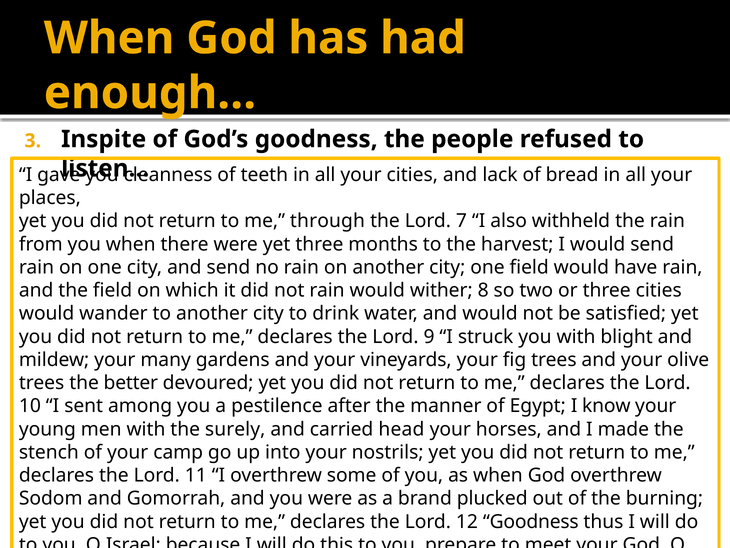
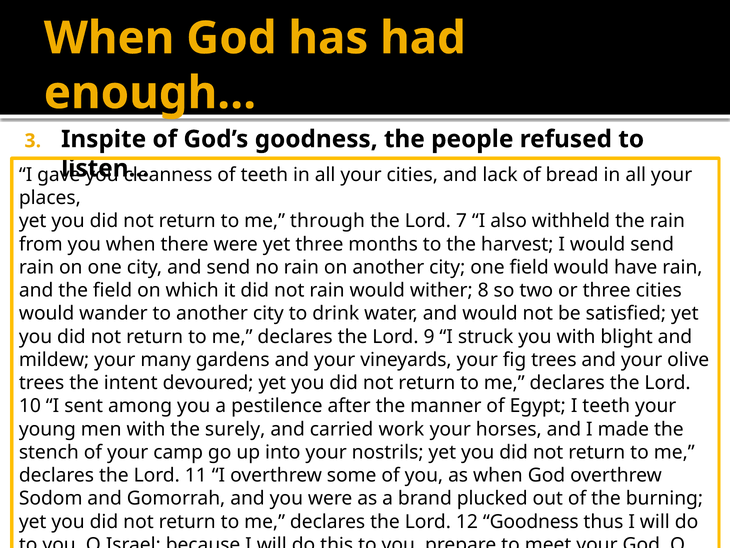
better: better -> intent
I know: know -> teeth
head: head -> work
